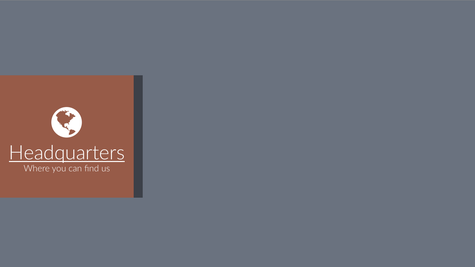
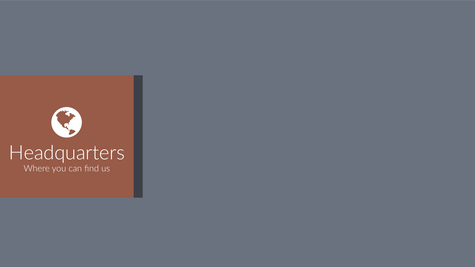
Headquarters underline: present -> none
